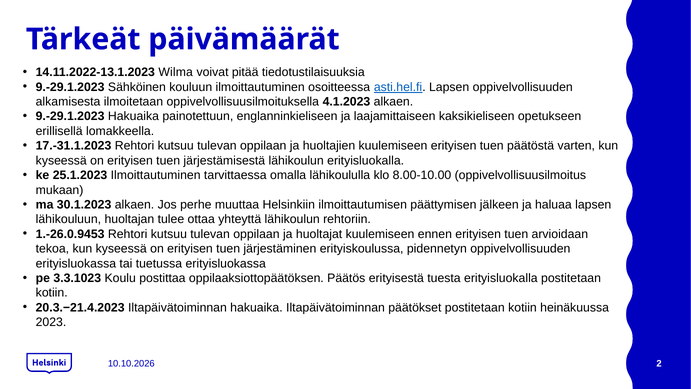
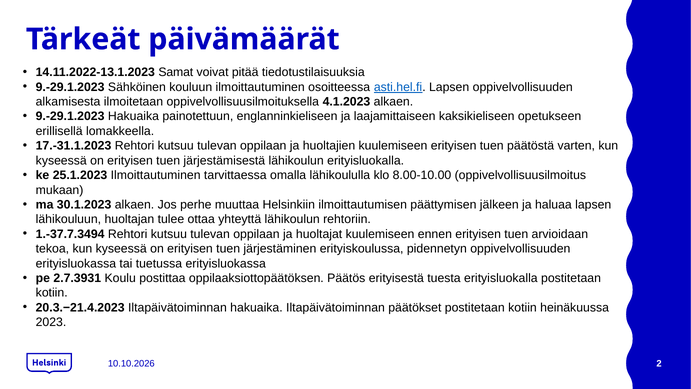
Wilma: Wilma -> Samat
1.-26.0.9453: 1.-26.0.9453 -> 1.-37.7.3494
3.3.1023: 3.3.1023 -> 2.7.3931
